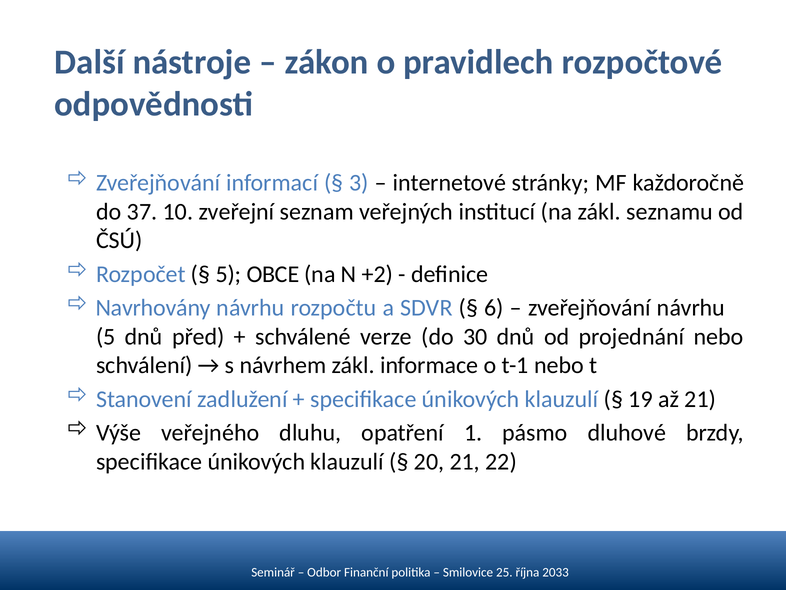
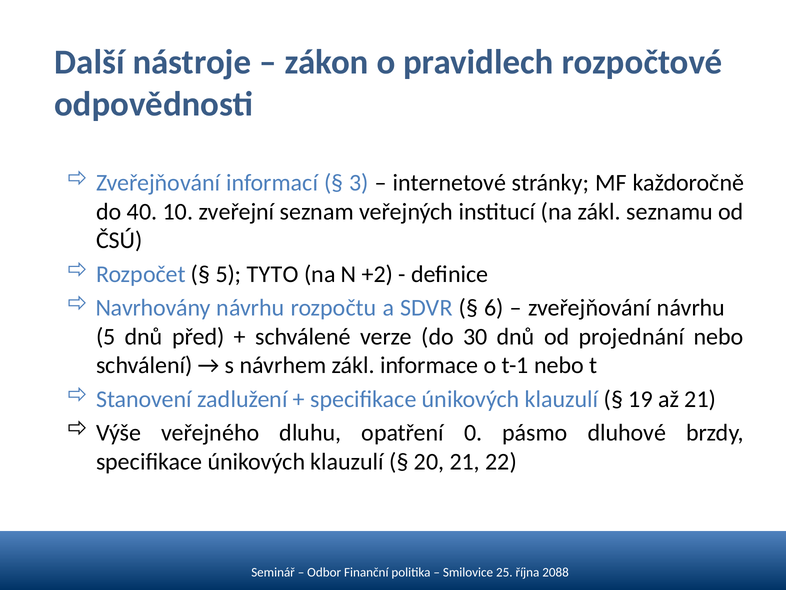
37: 37 -> 40
OBCE: OBCE -> TYTO
1: 1 -> 0
2033: 2033 -> 2088
